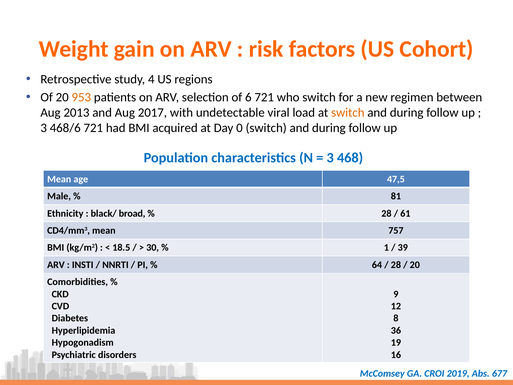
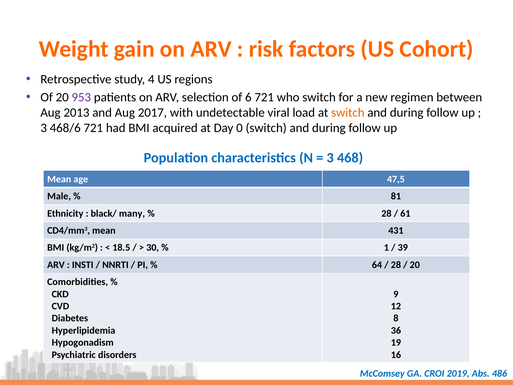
953 colour: orange -> purple
broad: broad -> many
757: 757 -> 431
677: 677 -> 486
